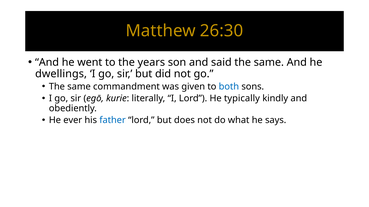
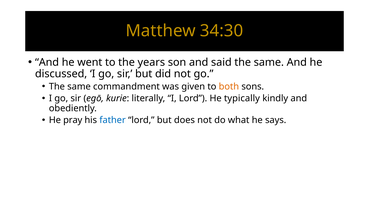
26:30: 26:30 -> 34:30
dwellings: dwellings -> discussed
both colour: blue -> orange
ever: ever -> pray
